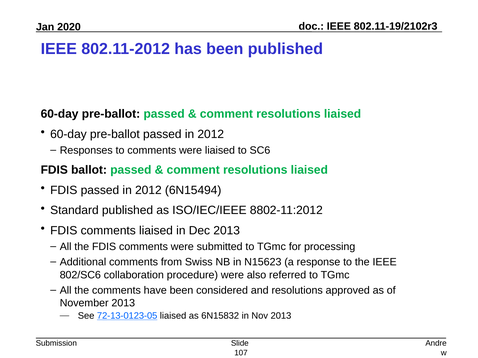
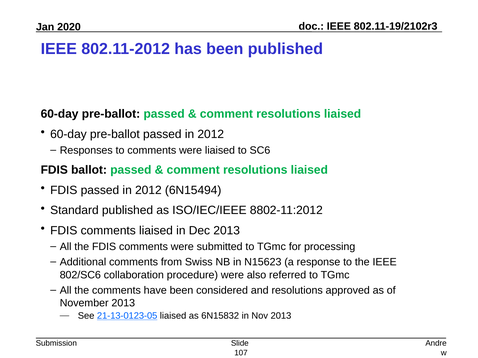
72-13-0123-05: 72-13-0123-05 -> 21-13-0123-05
